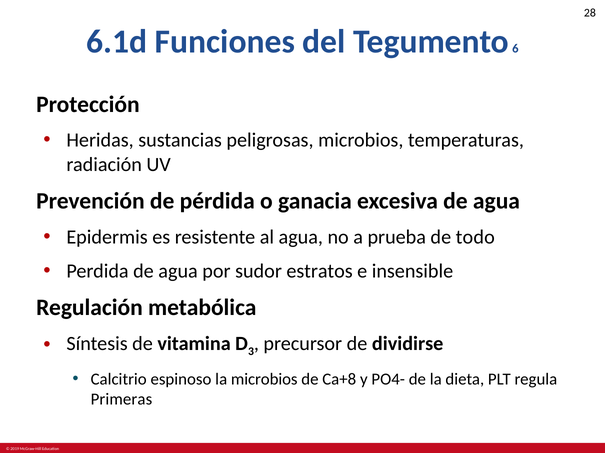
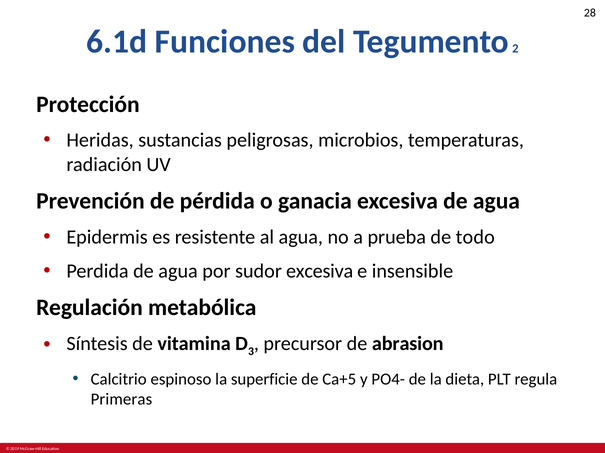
6: 6 -> 2
sudor estratos: estratos -> excesiva
dividirse: dividirse -> abrasion
la microbios: microbios -> superficie
Ca+8: Ca+8 -> Ca+5
